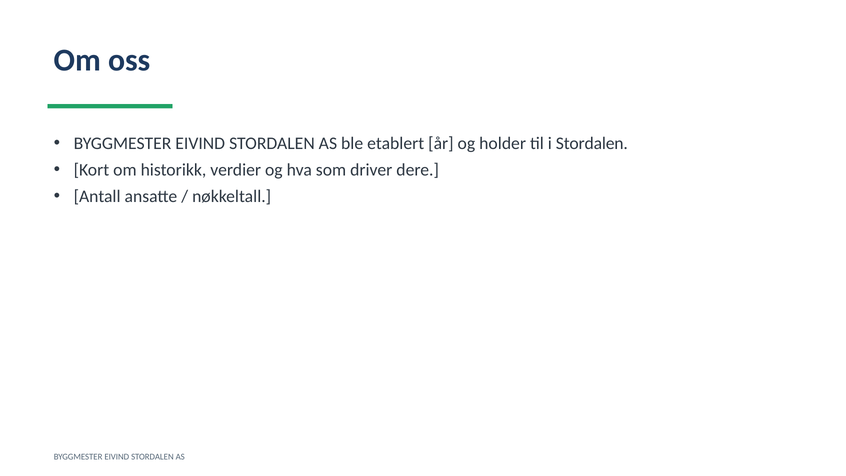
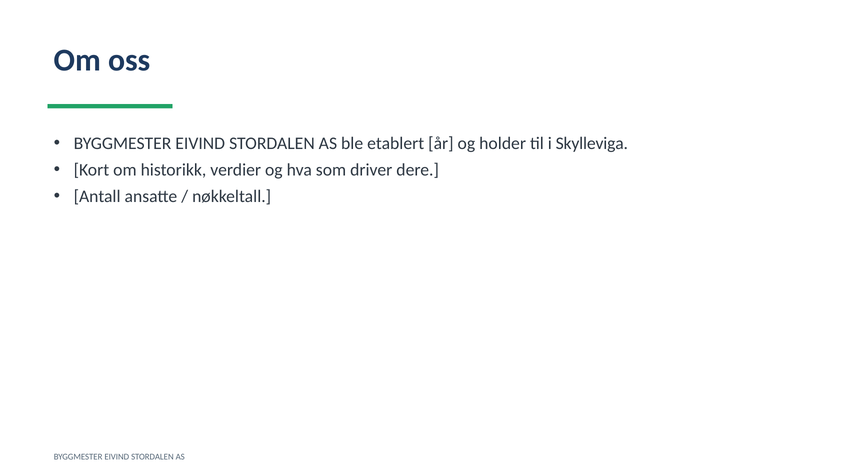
i Stordalen: Stordalen -> Skylleviga
